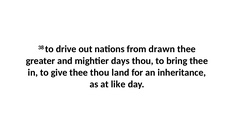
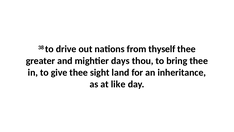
drawn: drawn -> thyself
thee thou: thou -> sight
